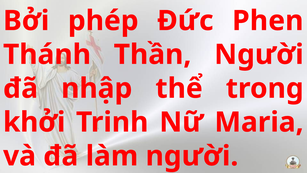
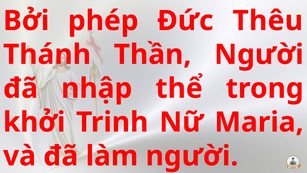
Phen: Phen -> Thêu
